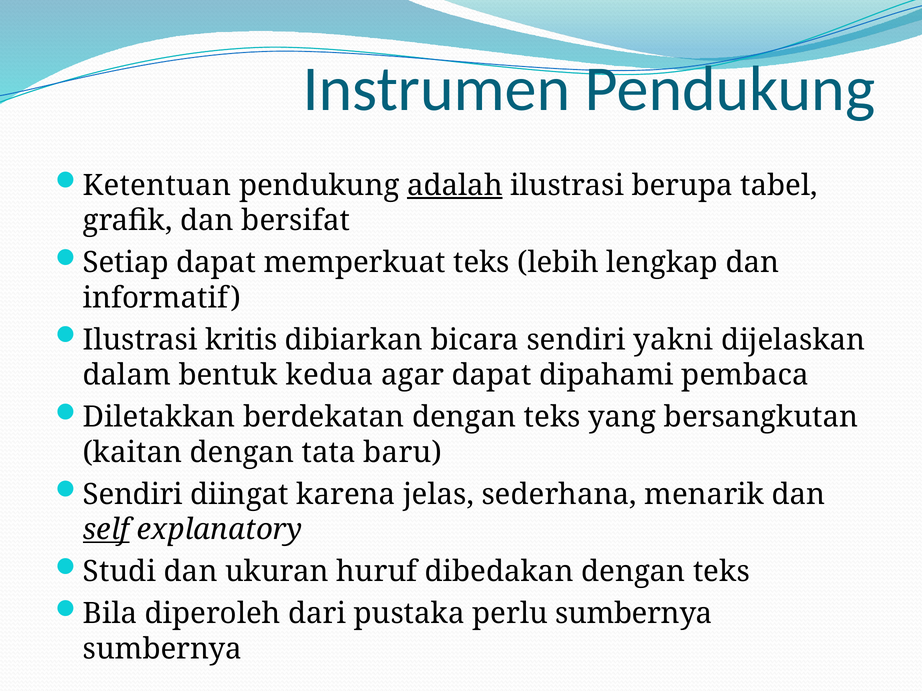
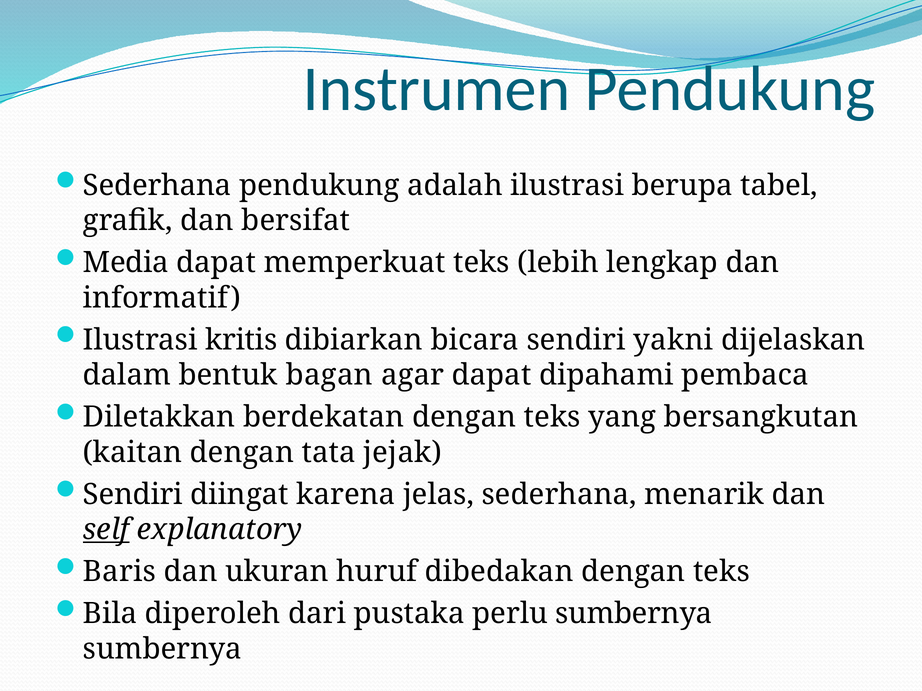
Ketentuan at (157, 186): Ketentuan -> Sederhana
adalah underline: present -> none
Setiap: Setiap -> Media
kedua: kedua -> bagan
baru: baru -> jejak
Studi: Studi -> Baris
